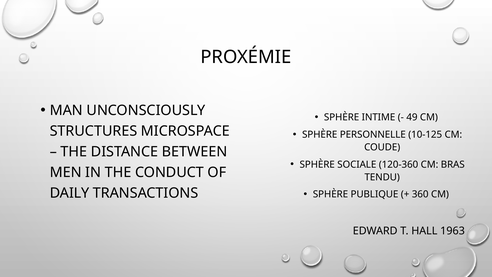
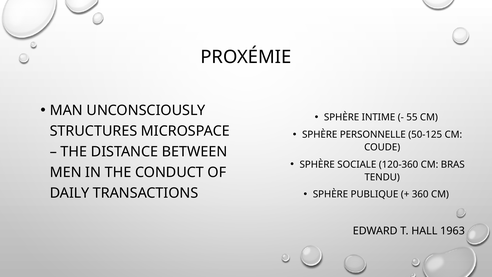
49: 49 -> 55
10-125: 10-125 -> 50-125
